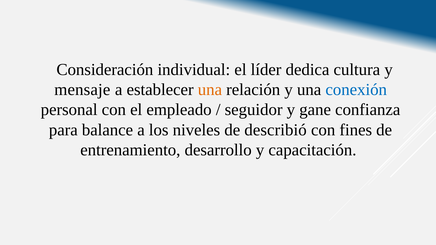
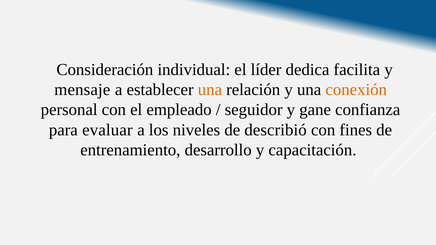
cultura: cultura -> facilita
conexión colour: blue -> orange
balance: balance -> evaluar
